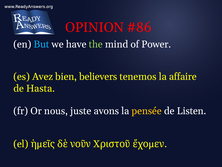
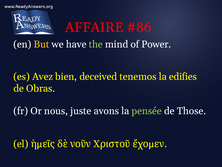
OPINION: OPINION -> AFFAIRE
But colour: light blue -> yellow
believers: believers -> deceived
affaire: affaire -> edifies
Hasta: Hasta -> Obras
pensée colour: yellow -> light green
Listen: Listen -> Those
